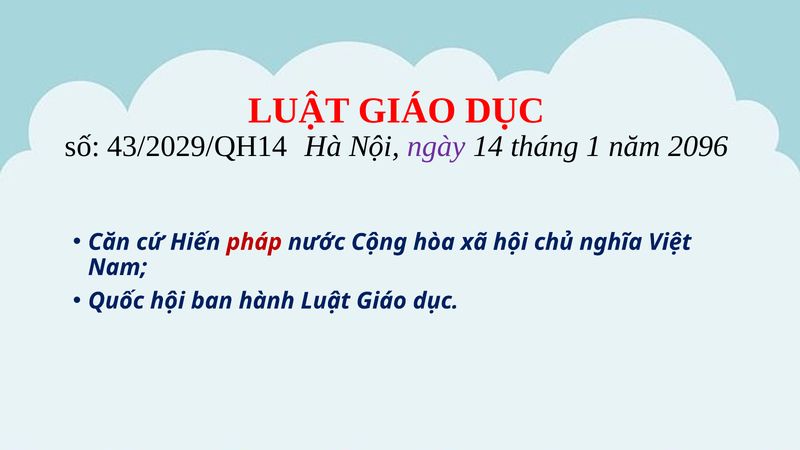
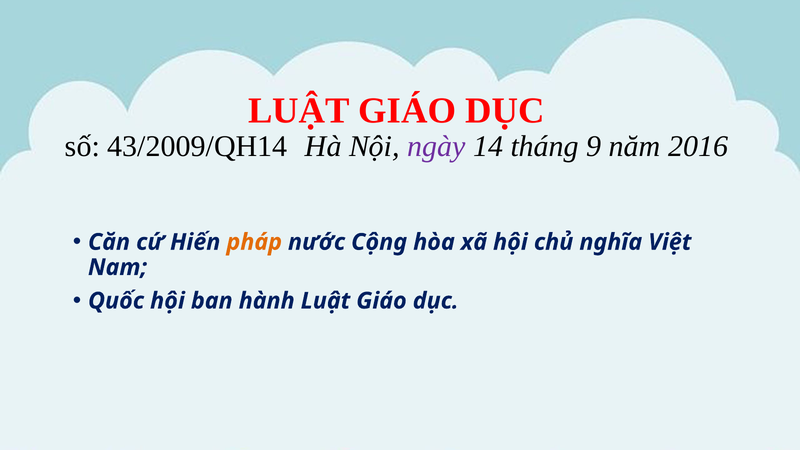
43/2029/QH14: 43/2029/QH14 -> 43/2009/QH14
1: 1 -> 9
2096: 2096 -> 2016
pháp colour: red -> orange
